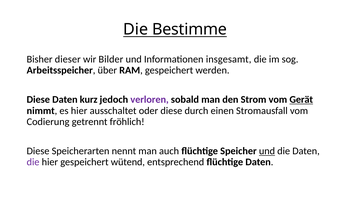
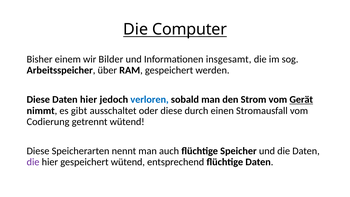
Bestimme: Bestimme -> Computer
dieser: dieser -> einem
Daten kurz: kurz -> hier
verloren colour: purple -> blue
es hier: hier -> gibt
getrennt fröhlich: fröhlich -> wütend
und at (267, 151) underline: present -> none
